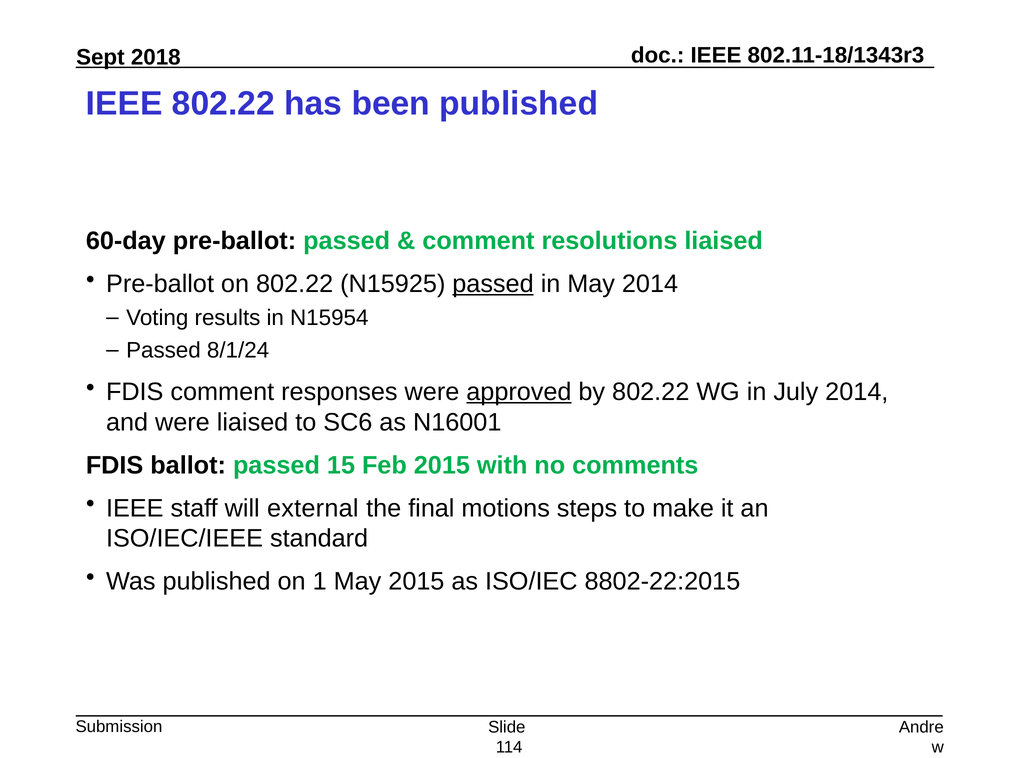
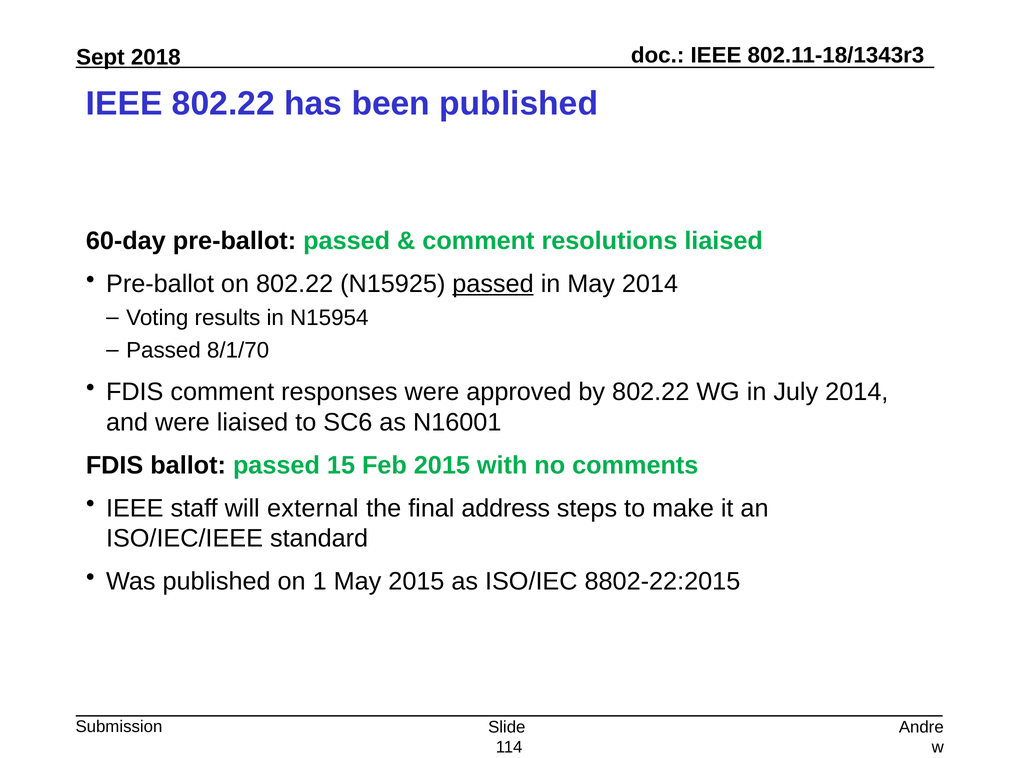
8/1/24: 8/1/24 -> 8/1/70
approved underline: present -> none
motions: motions -> address
